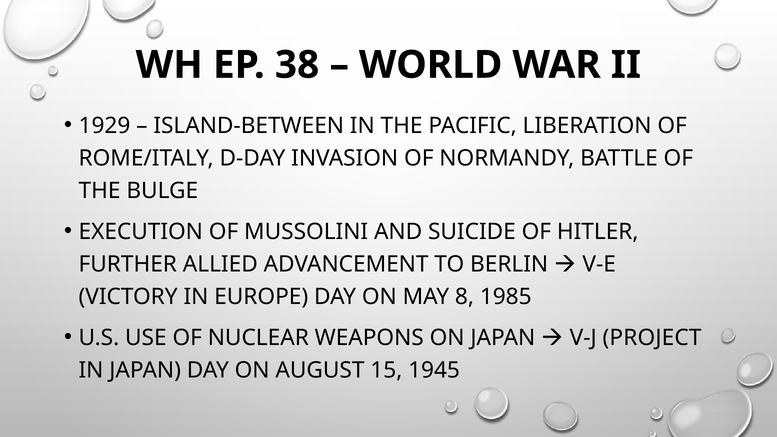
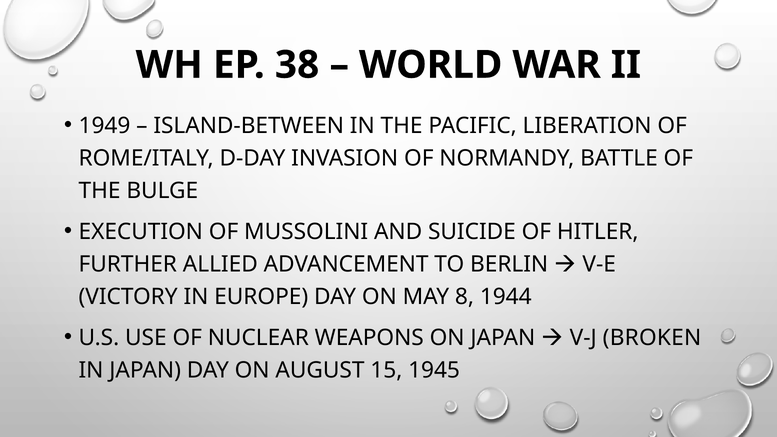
1929: 1929 -> 1949
1985: 1985 -> 1944
PROJECT: PROJECT -> BROKEN
